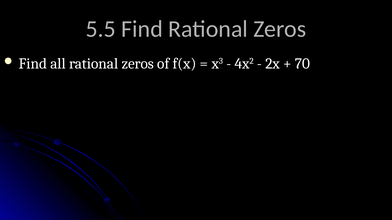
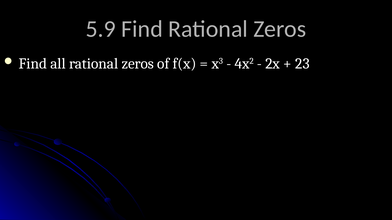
5.5: 5.5 -> 5.9
70: 70 -> 23
